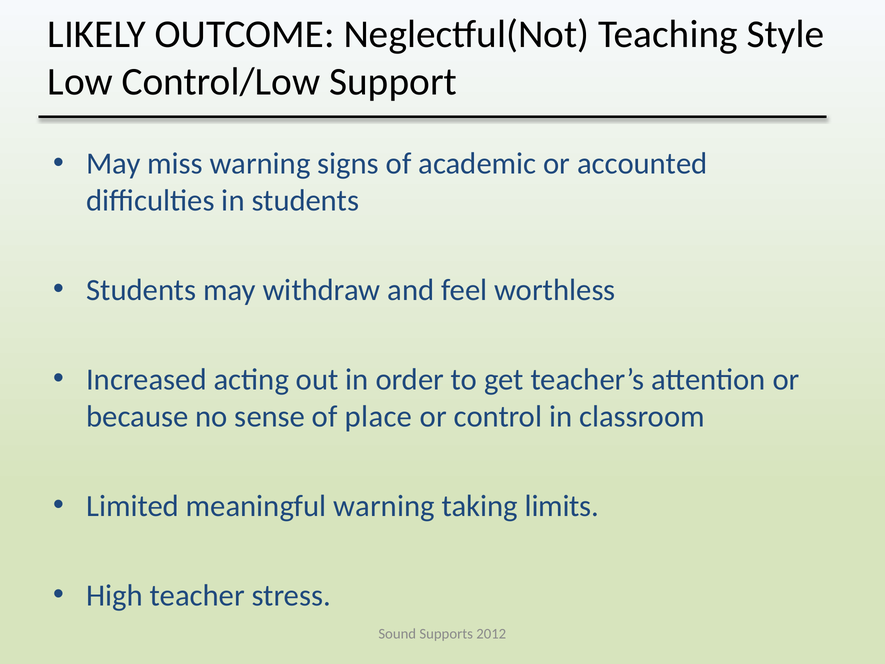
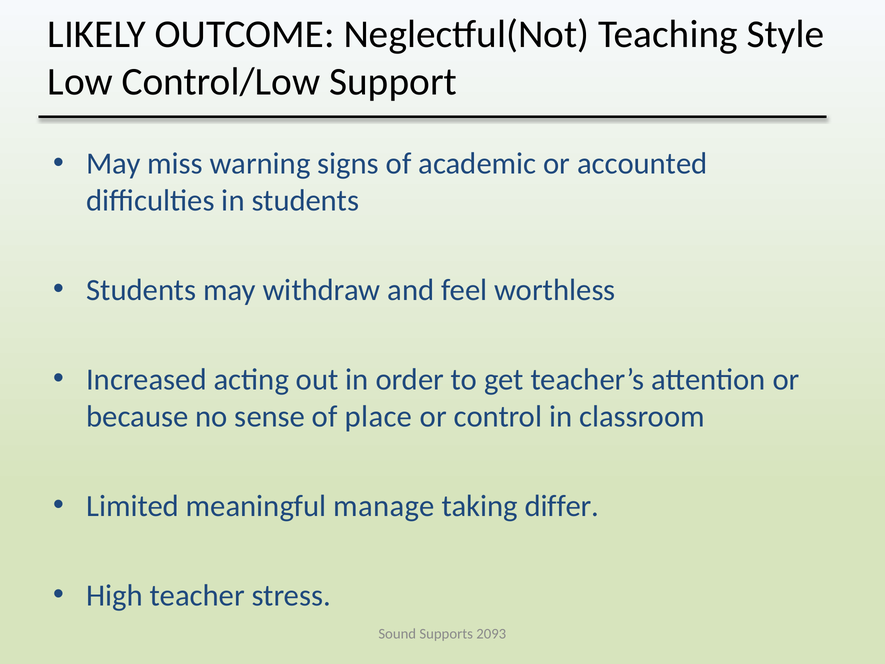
meaningful warning: warning -> manage
limits: limits -> differ
2012: 2012 -> 2093
